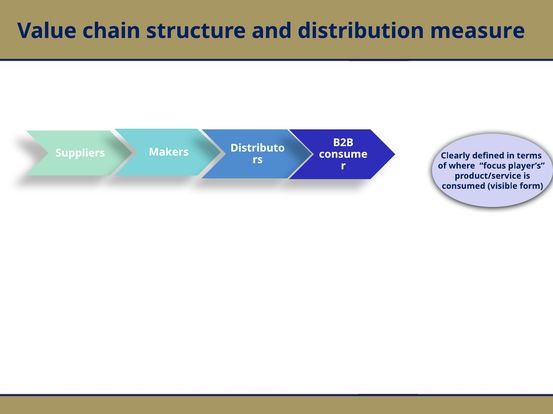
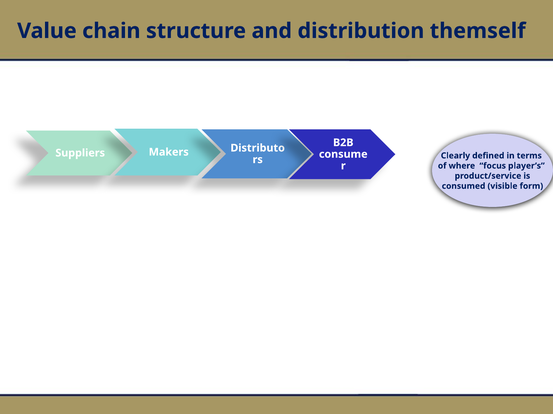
measure: measure -> themself
